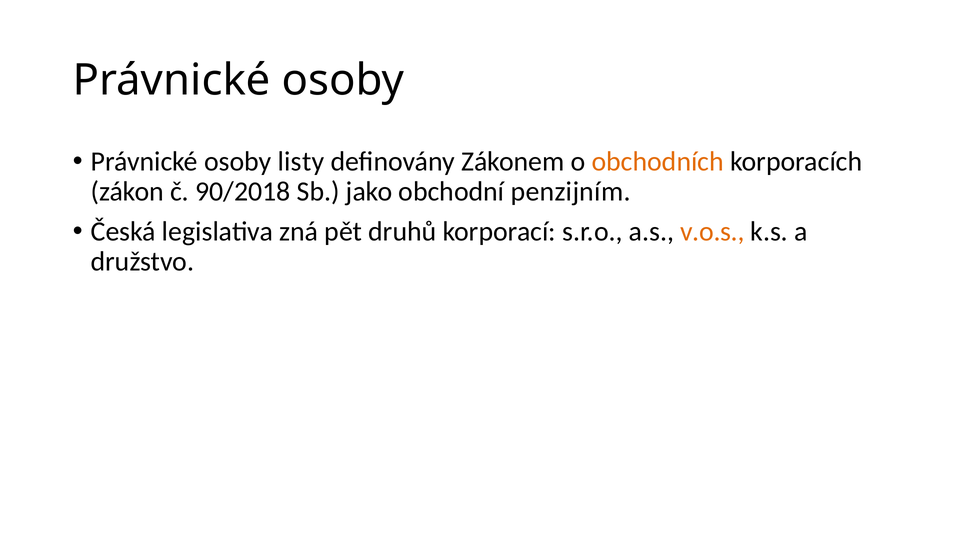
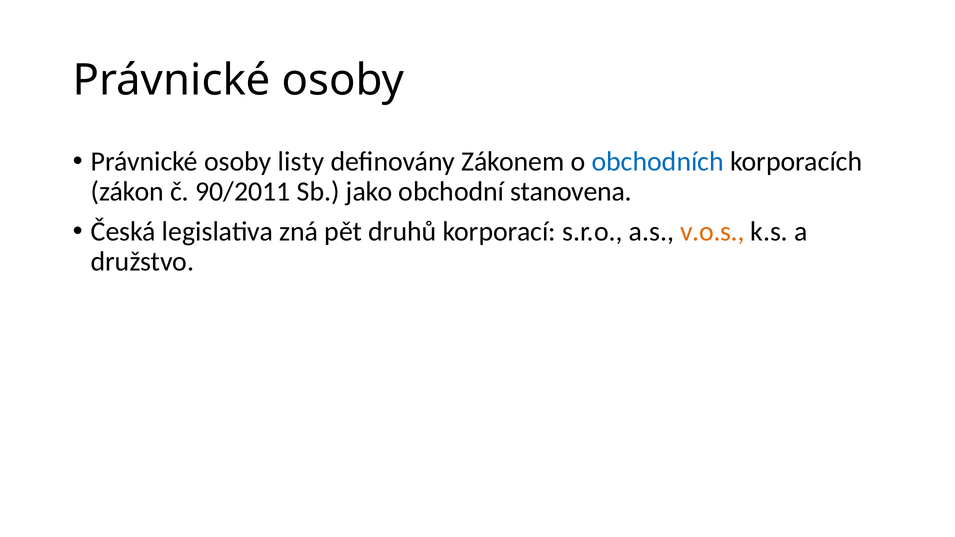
obchodních colour: orange -> blue
90/2018: 90/2018 -> 90/2011
penzijním: penzijním -> stanovena
